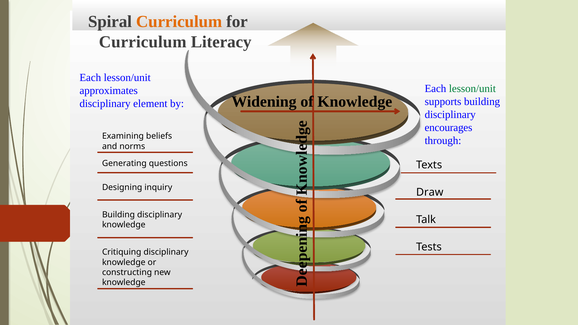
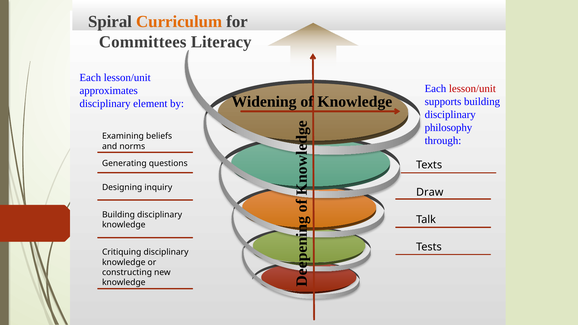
Curriculum at (143, 42): Curriculum -> Committees
lesson/unit at (472, 88) colour: green -> red
encourages: encourages -> philosophy
